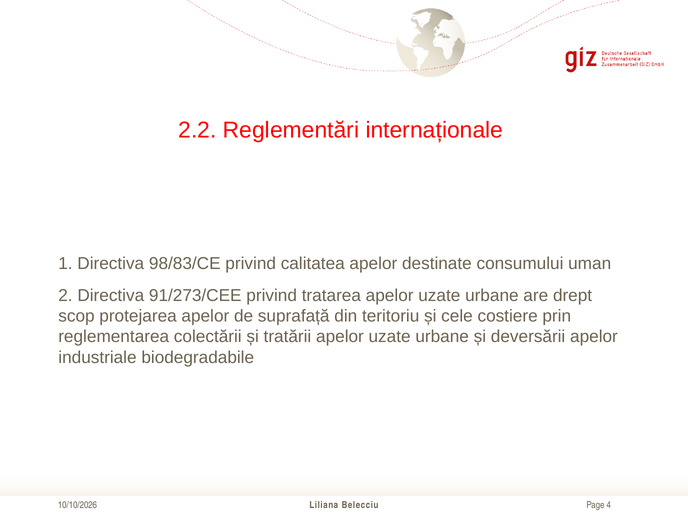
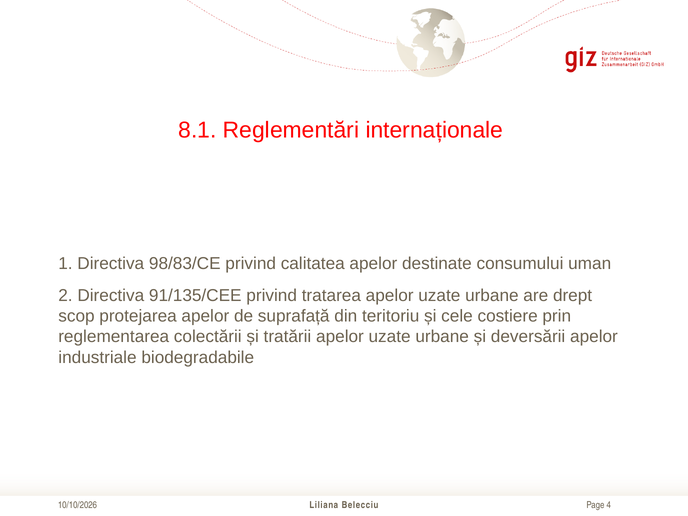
2.2: 2.2 -> 8.1
91/273/CEE: 91/273/CEE -> 91/135/CEE
